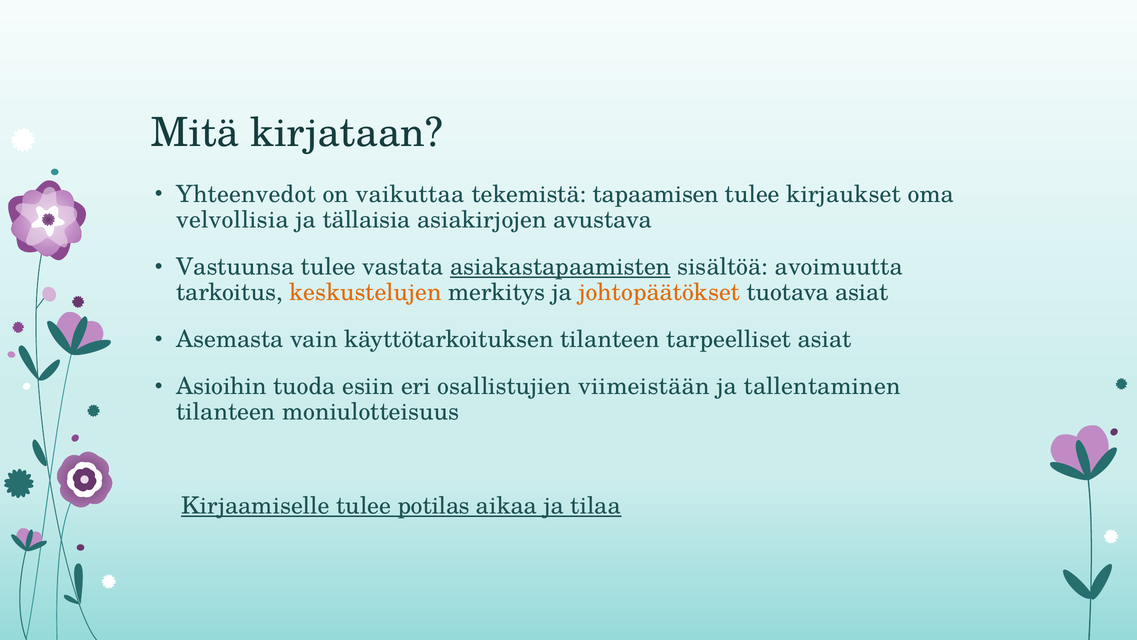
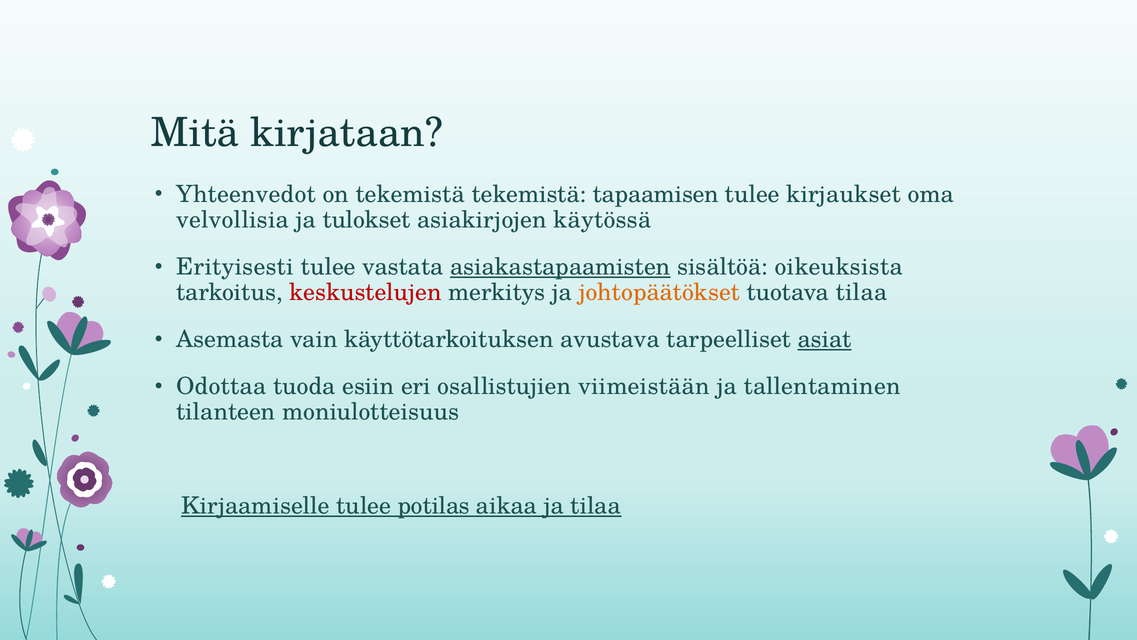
on vaikuttaa: vaikuttaa -> tekemistä
tällaisia: tällaisia -> tulokset
avustava: avustava -> käytössä
Vastuunsa: Vastuunsa -> Erityisesti
avoimuutta: avoimuutta -> oikeuksista
keskustelujen colour: orange -> red
tuotava asiat: asiat -> tilaa
käyttötarkoituksen tilanteen: tilanteen -> avustava
asiat at (825, 339) underline: none -> present
Asioihin: Asioihin -> Odottaa
